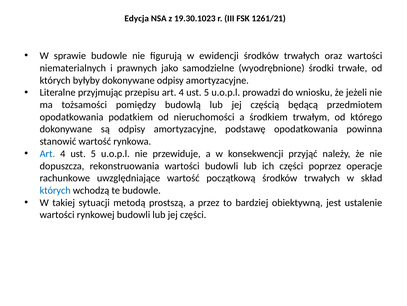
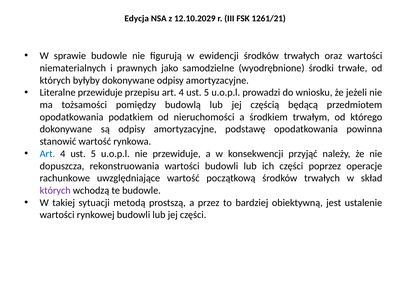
19.30.1023: 19.30.1023 -> 12.10.2029
Literalne przyjmując: przyjmując -> przewiduje
których at (55, 190) colour: blue -> purple
